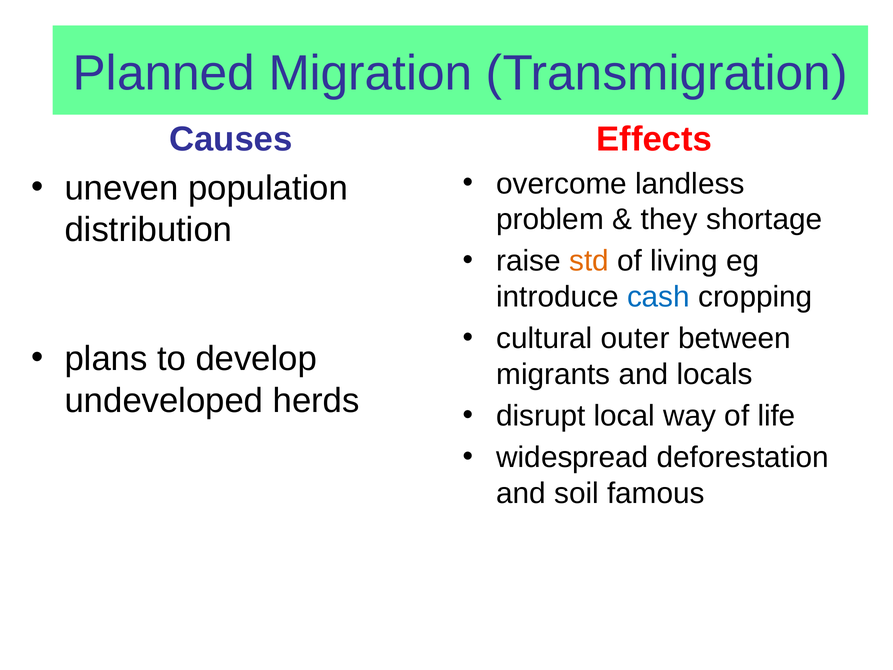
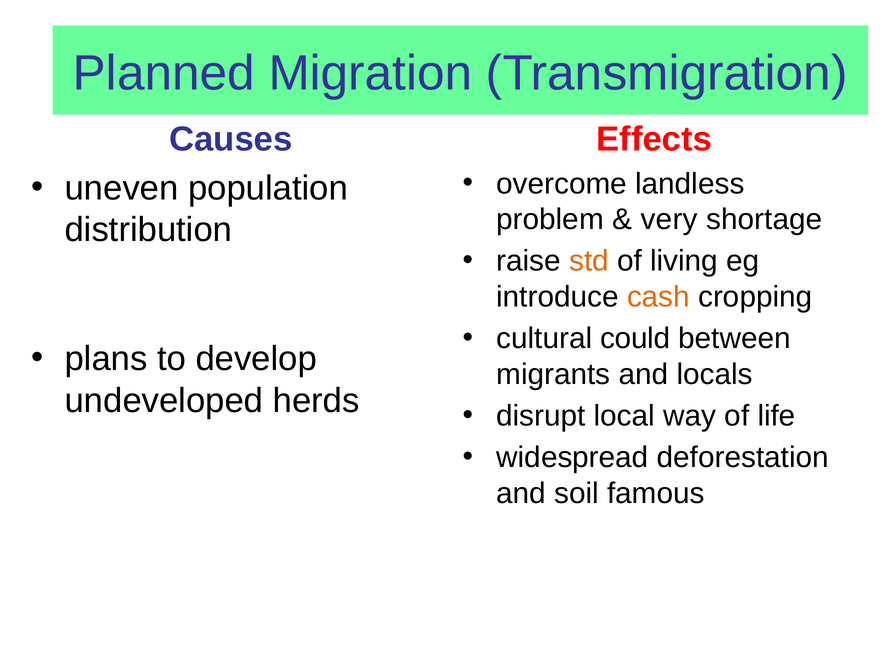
they: they -> very
cash colour: blue -> orange
outer: outer -> could
